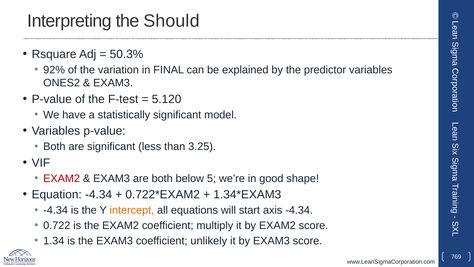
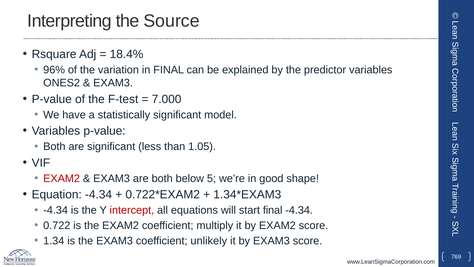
Should: Should -> Source
50.3%: 50.3% -> 18.4%
92%: 92% -> 96%
5.120: 5.120 -> 7.000
3.25: 3.25 -> 1.05
intercept colour: orange -> red
start axis: axis -> final
